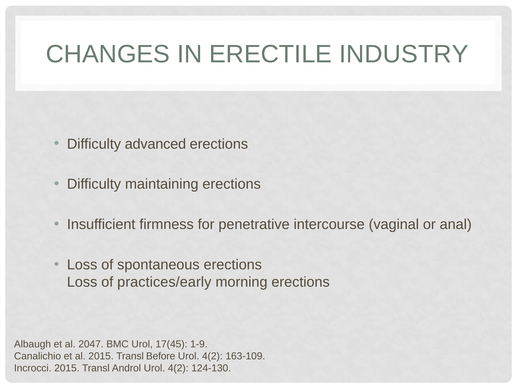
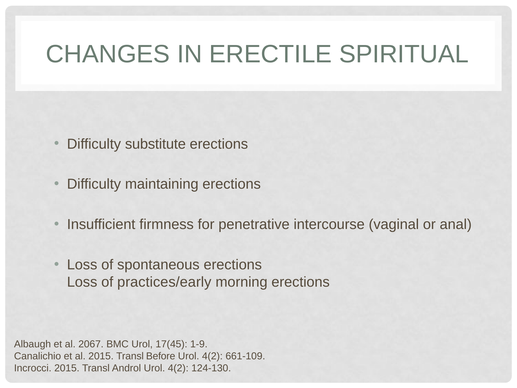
INDUSTRY: INDUSTRY -> SPIRITUAL
advanced: advanced -> substitute
2047: 2047 -> 2067
163-109: 163-109 -> 661-109
